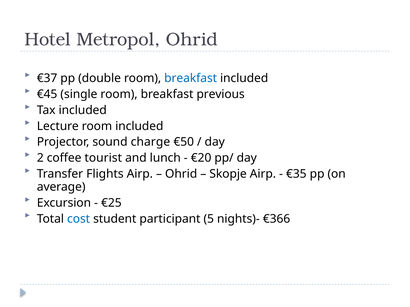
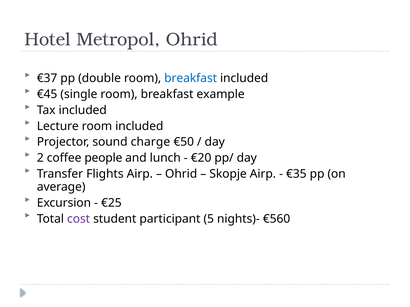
previous: previous -> example
tourist: tourist -> people
cost colour: blue -> purple
€366: €366 -> €560
